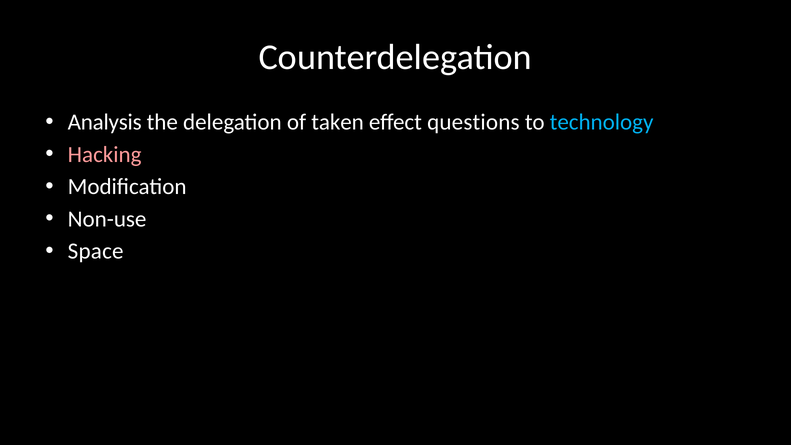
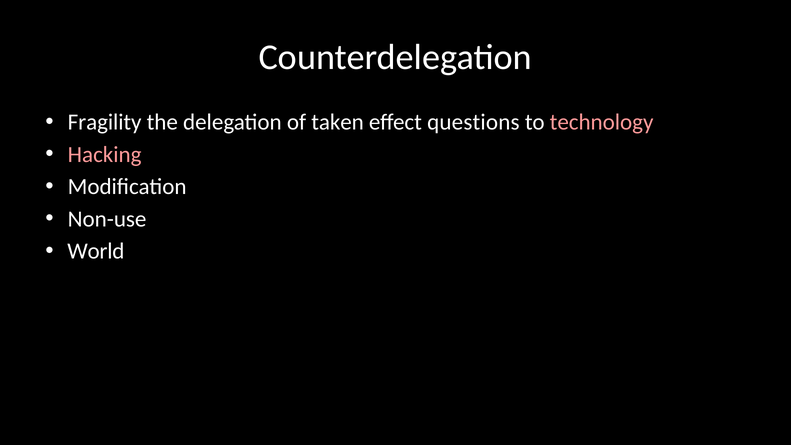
Analysis: Analysis -> Fragility
technology colour: light blue -> pink
Space: Space -> World
